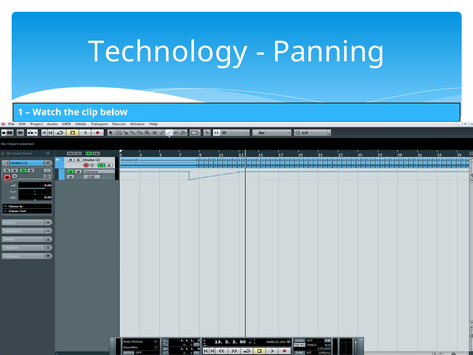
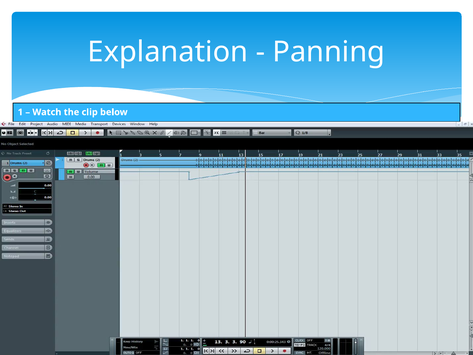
Technology: Technology -> Explanation
